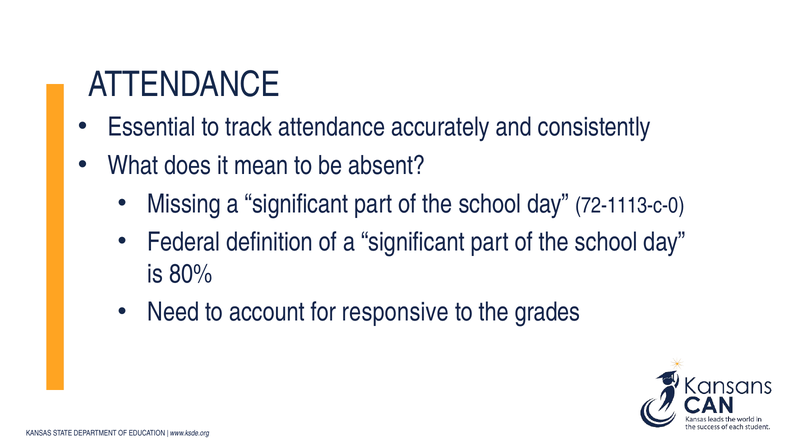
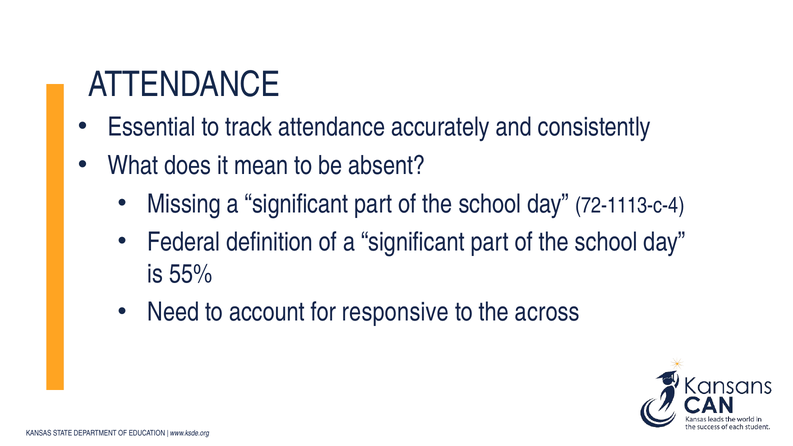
72-1113-c-0: 72-1113-c-0 -> 72-1113-c-4
80%: 80% -> 55%
grades: grades -> across
